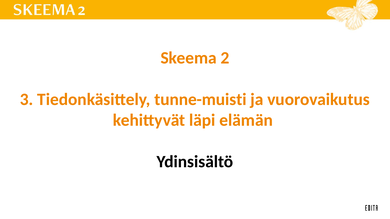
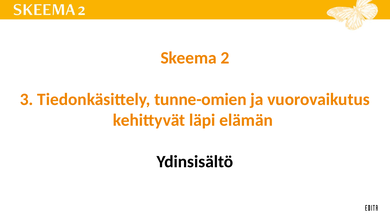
tunne-muisti: tunne-muisti -> tunne-omien
